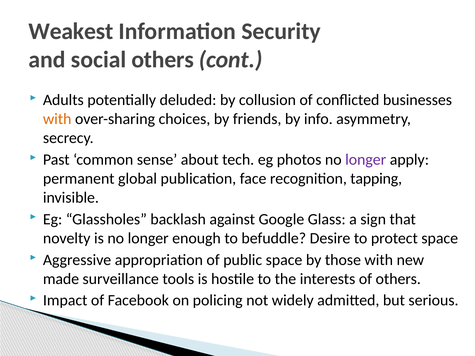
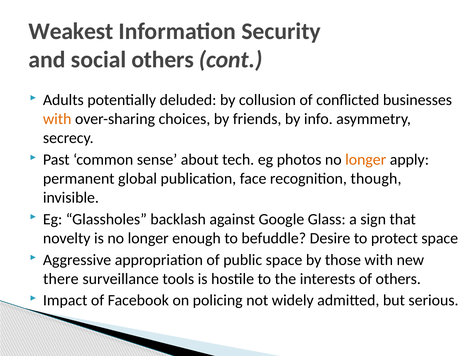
longer at (366, 160) colour: purple -> orange
tapping: tapping -> though
made: made -> there
